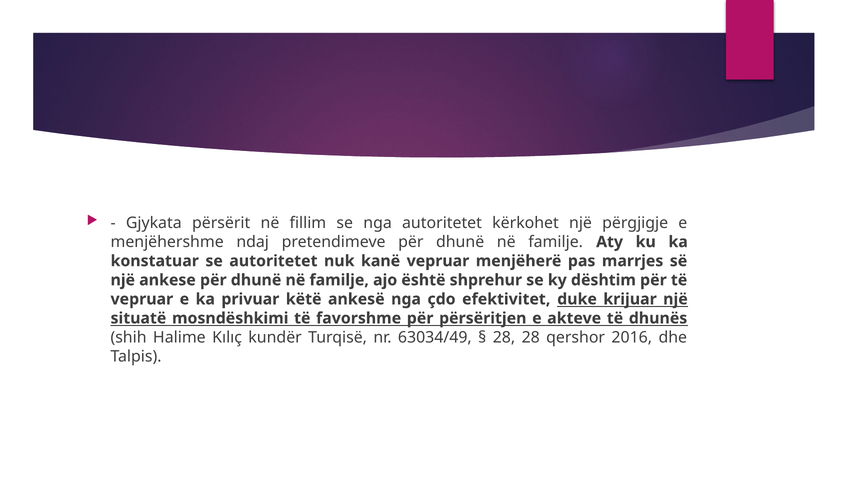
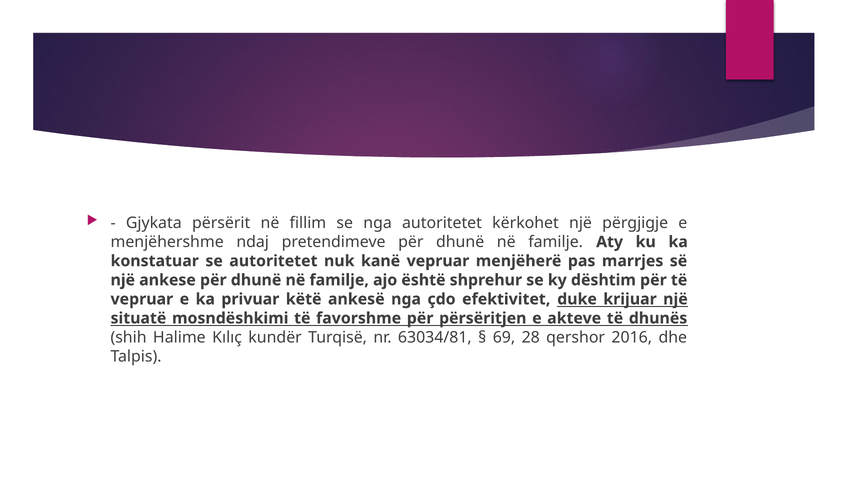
63034/49: 63034/49 -> 63034/81
28 at (504, 337): 28 -> 69
